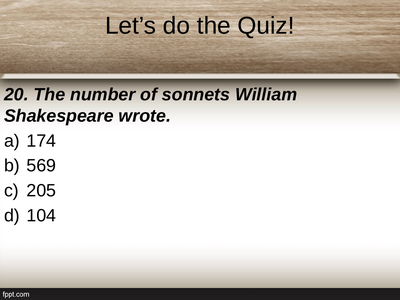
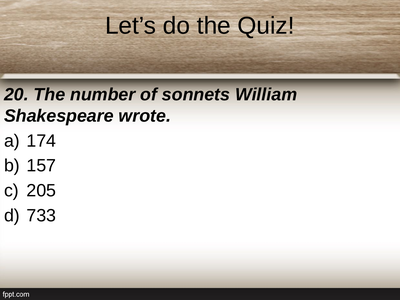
569: 569 -> 157
104: 104 -> 733
